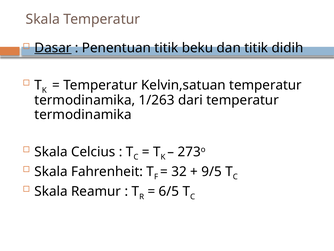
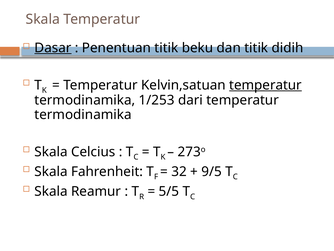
temperatur at (265, 85) underline: none -> present
1/263: 1/263 -> 1/253
6/5: 6/5 -> 5/5
